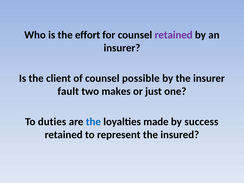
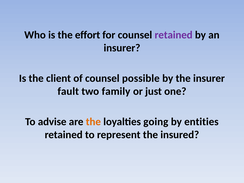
makes: makes -> family
duties: duties -> advise
the at (93, 122) colour: blue -> orange
made: made -> going
success: success -> entities
